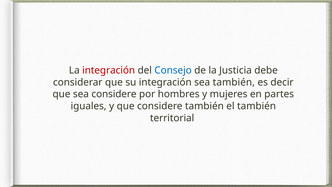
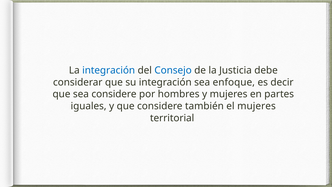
integración at (109, 70) colour: red -> blue
sea también: también -> enfoque
el también: también -> mujeres
